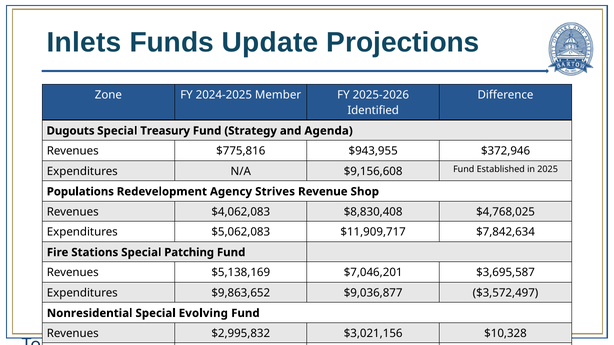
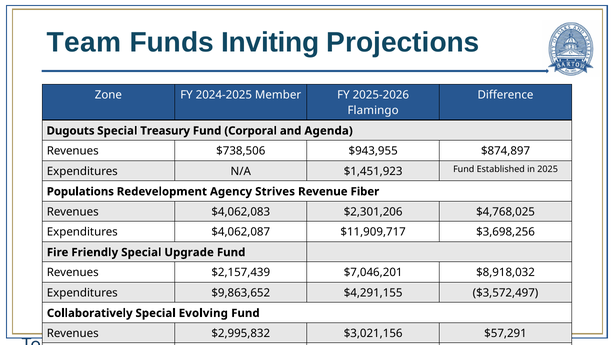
Inlets: Inlets -> Team
Update: Update -> Inviting
Identified: Identified -> Flamingo
Strategy: Strategy -> Corporal
$775,816: $775,816 -> $738,506
$372,946: $372,946 -> $874,897
$9,156,608: $9,156,608 -> $1,451,923
Shop: Shop -> Fiber
$8,830,408: $8,830,408 -> $2,301,206
$5,062,083: $5,062,083 -> $4,062,087
$7,842,634: $7,842,634 -> $3,698,256
Stations: Stations -> Friendly
Patching: Patching -> Upgrade
$5,138,169: $5,138,169 -> $2,157,439
$3,695,587: $3,695,587 -> $8,918,032
$9,036,877: $9,036,877 -> $4,291,155
Nonresidential: Nonresidential -> Collaboratively
$10,328: $10,328 -> $57,291
